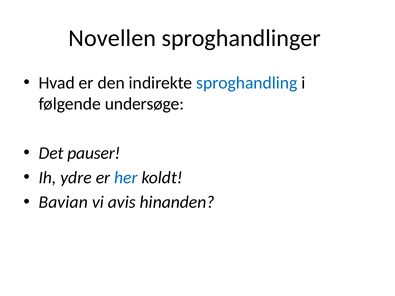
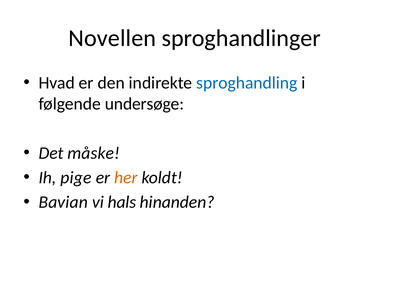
pauser: pauser -> måske
ydre: ydre -> pige
her colour: blue -> orange
avis: avis -> hals
